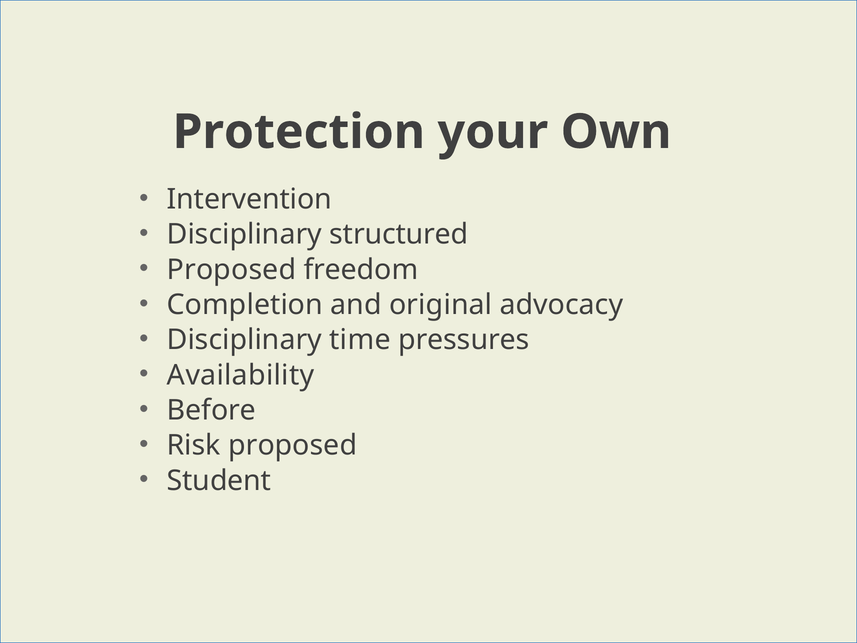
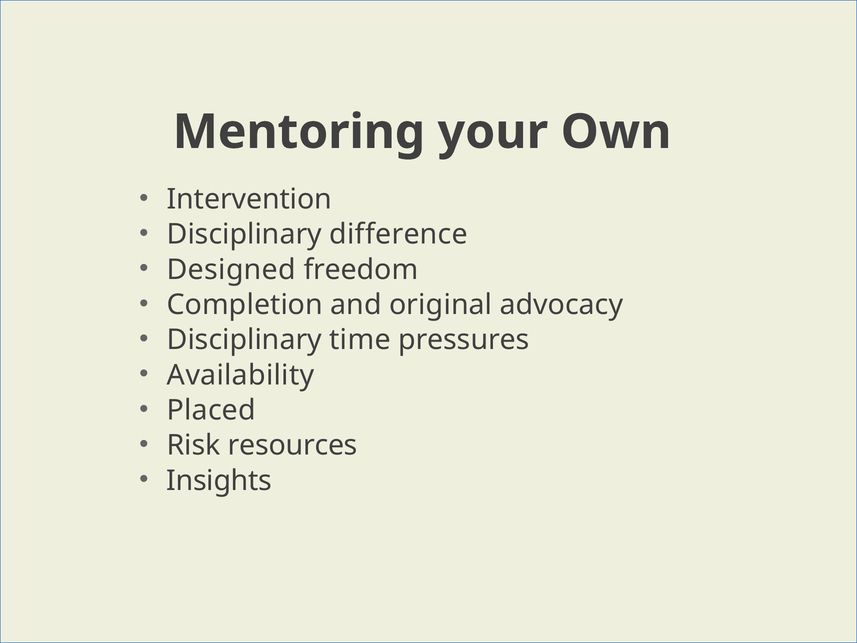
Protection: Protection -> Mentoring
structured: structured -> difference
Proposed at (231, 269): Proposed -> Designed
Before: Before -> Placed
Risk proposed: proposed -> resources
Student: Student -> Insights
